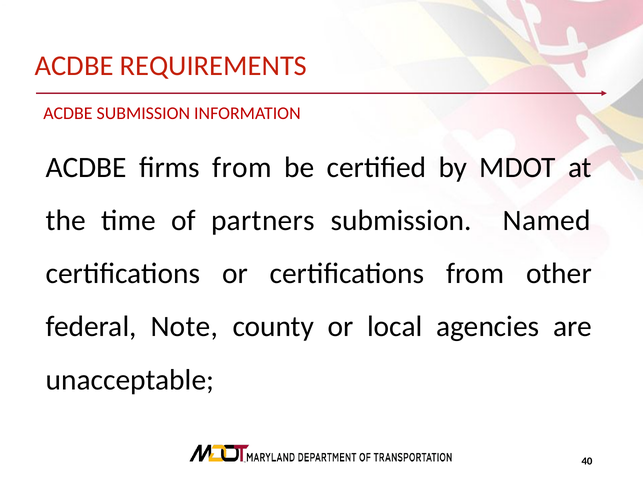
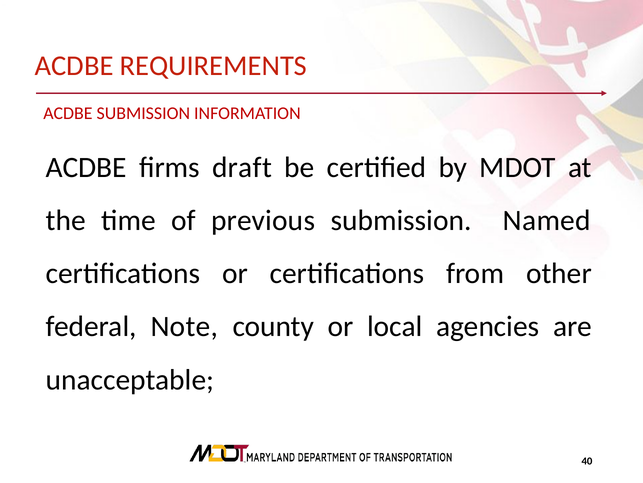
firms from: from -> draft
partners: partners -> previous
